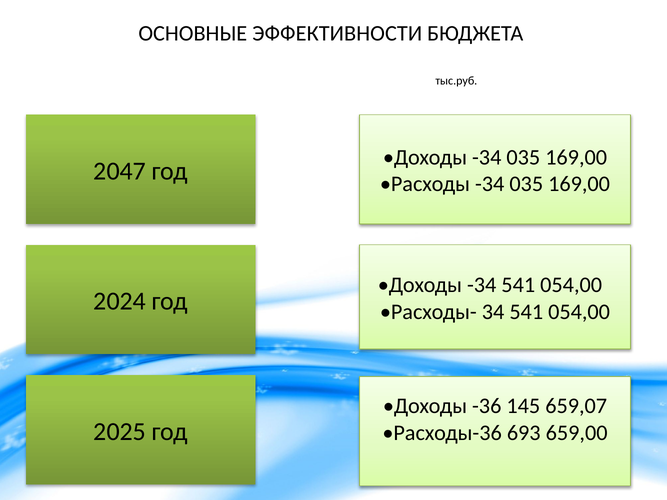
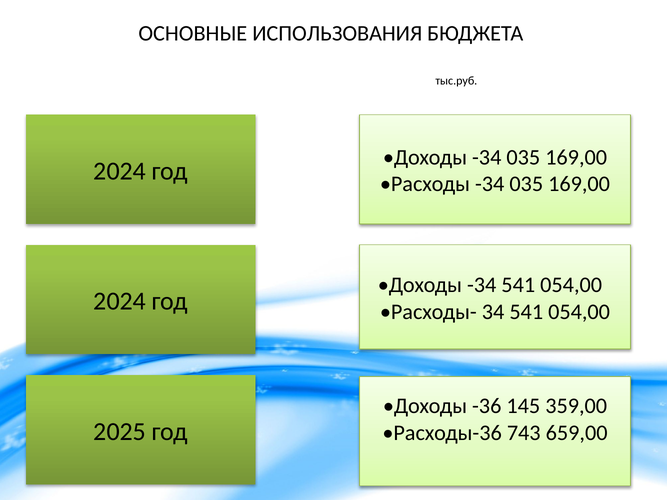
ЭФФЕКТИВНОСТИ: ЭФФЕКТИВНОСТИ -> ИСПОЛЬЗОВАНИЯ
2047 at (120, 171): 2047 -> 2024
659,07: 659,07 -> 359,00
693: 693 -> 743
